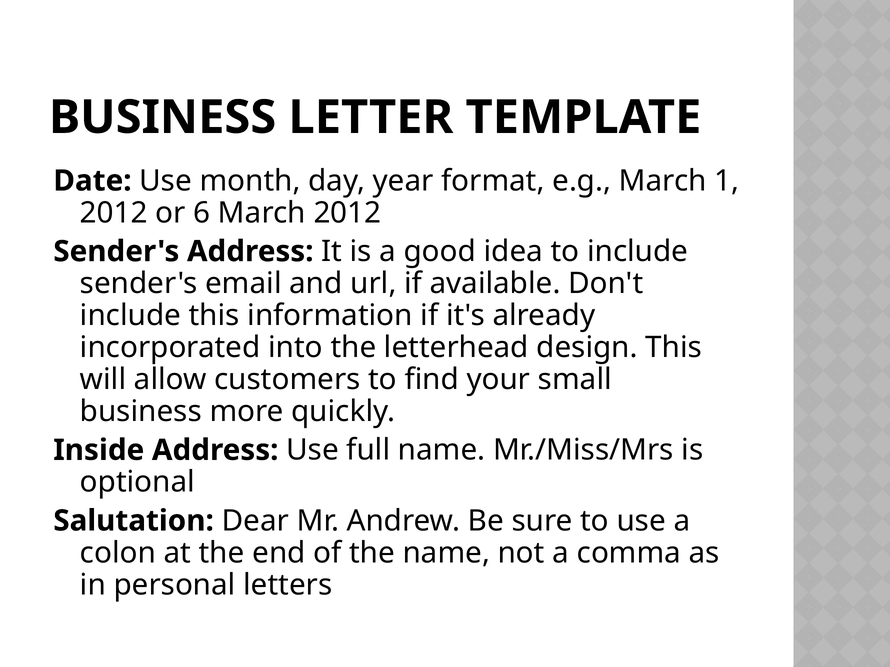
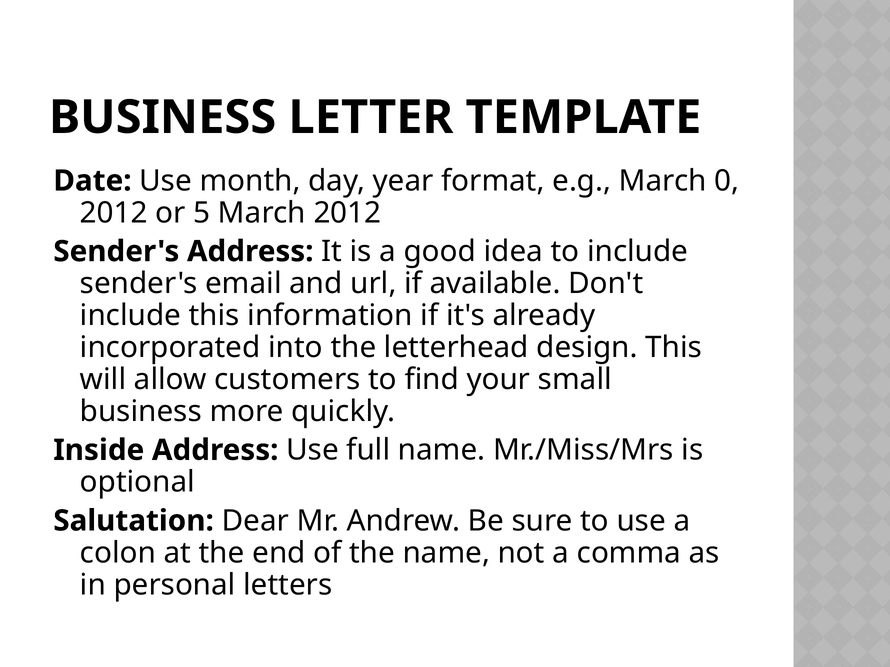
1: 1 -> 0
6: 6 -> 5
